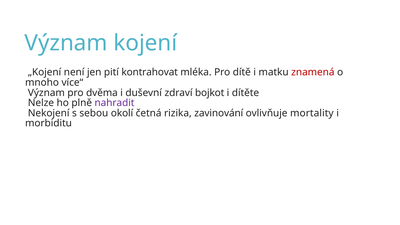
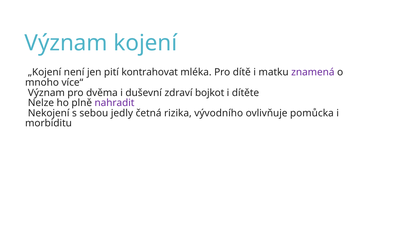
znamená colour: red -> purple
okolí: okolí -> jedly
zavinování: zavinování -> vývodního
mortality: mortality -> pomůcka
